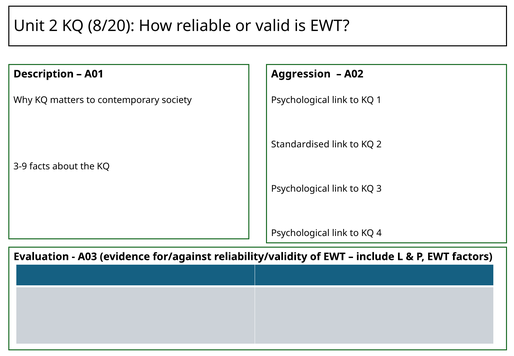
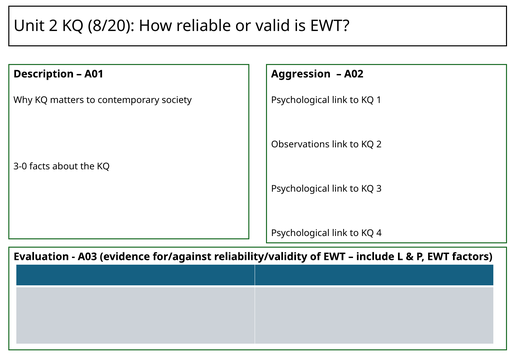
Standardised: Standardised -> Observations
3-9: 3-9 -> 3-0
